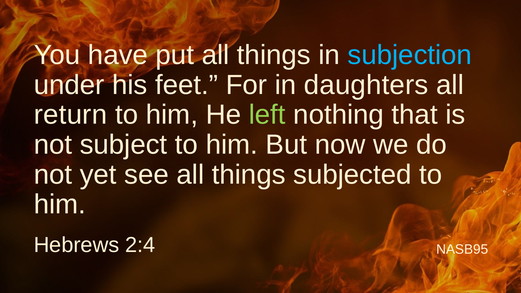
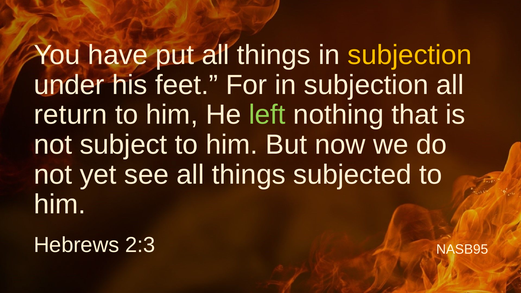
subjection at (410, 55) colour: light blue -> yellow
For in daughters: daughters -> subjection
2:4: 2:4 -> 2:3
